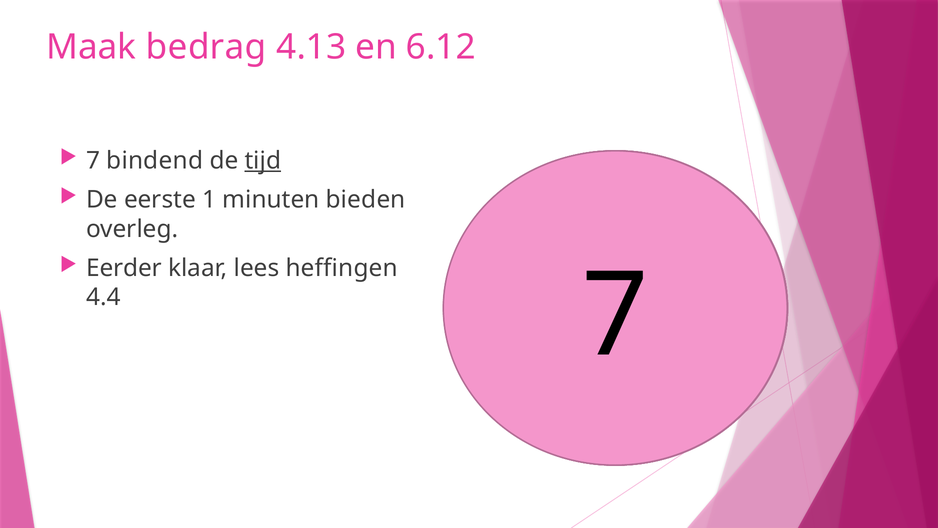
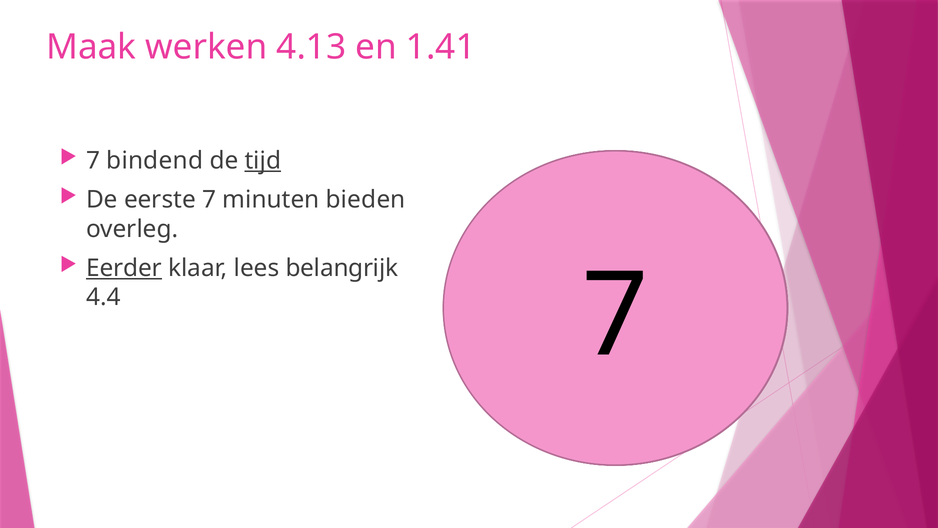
bedrag: bedrag -> werken
6.12: 6.12 -> 1.41
eerste 1: 1 -> 7
Eerder underline: none -> present
heffingen: heffingen -> belangrijk
